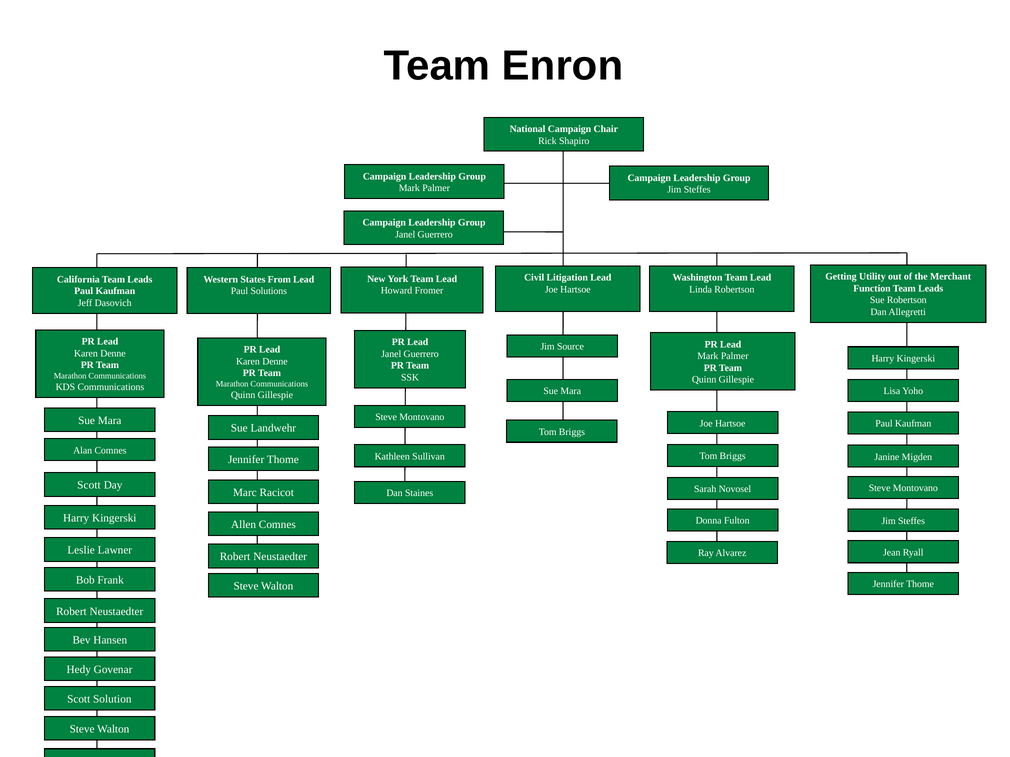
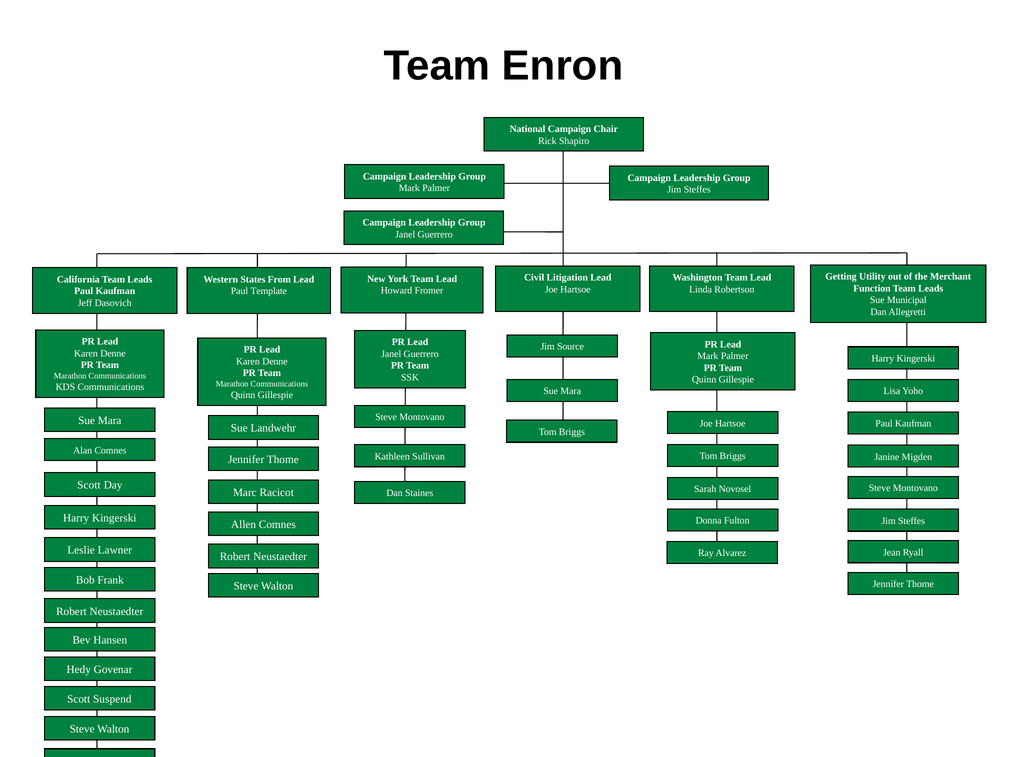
Solutions: Solutions -> Template
Sue Robertson: Robertson -> Municipal
Solution: Solution -> Suspend
